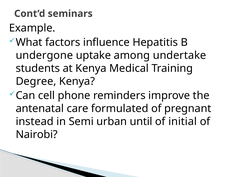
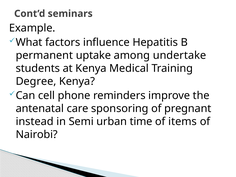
undergone: undergone -> permanent
formulated: formulated -> sponsoring
until: until -> time
initial: initial -> items
